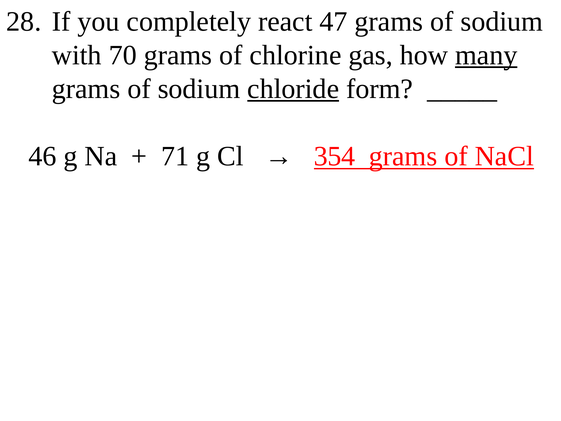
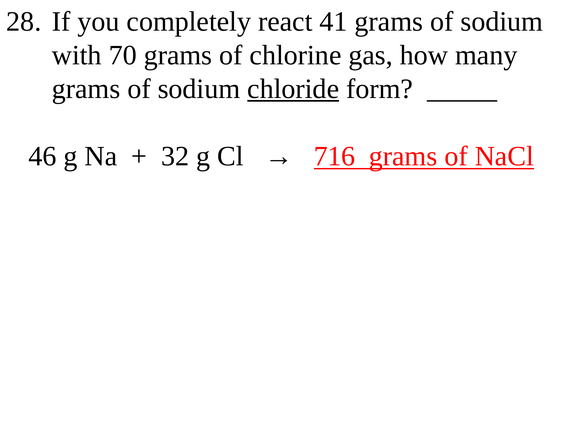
47: 47 -> 41
many underline: present -> none
71: 71 -> 32
354: 354 -> 716
